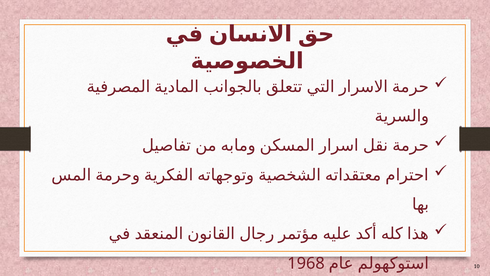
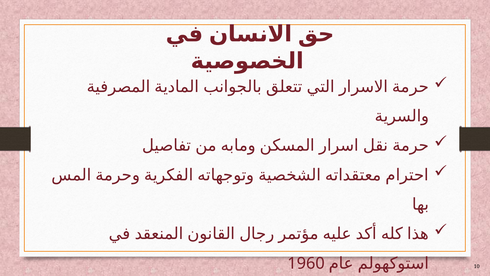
1968: 1968 -> 1960
